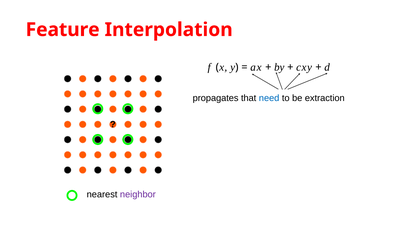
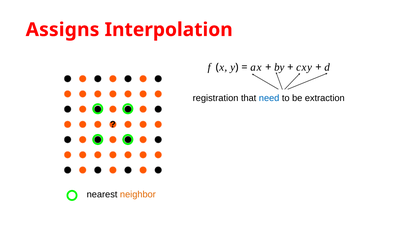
Feature: Feature -> Assigns
propagates: propagates -> registration
neighbor colour: purple -> orange
